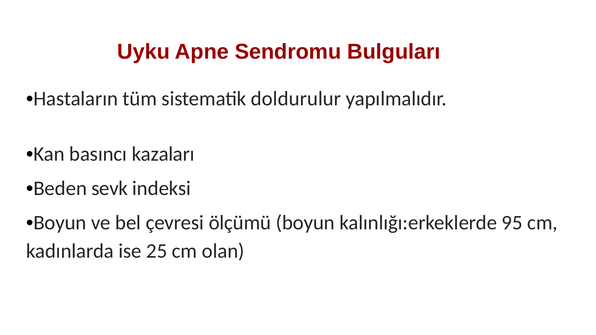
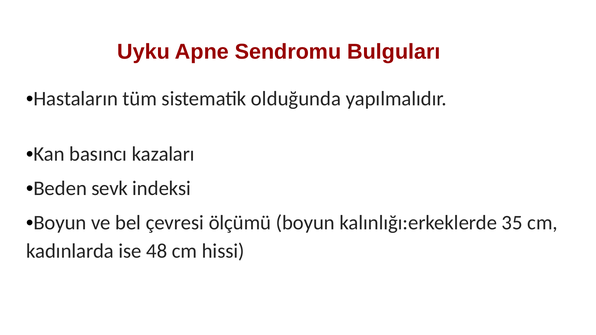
doldurulur: doldurulur -> olduğunda
95: 95 -> 35
25: 25 -> 48
olan: olan -> hissi
